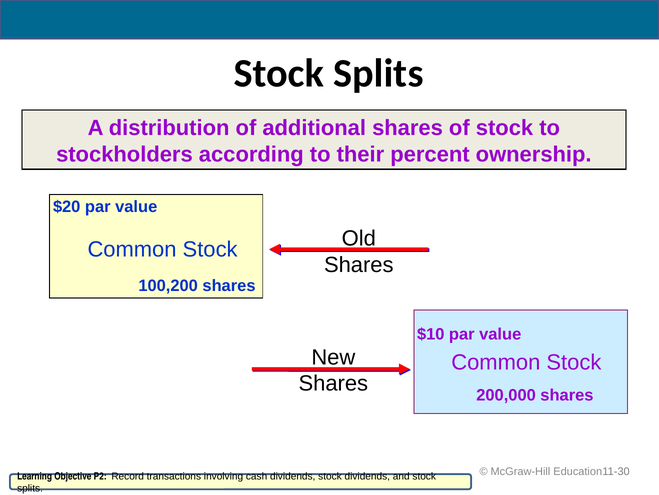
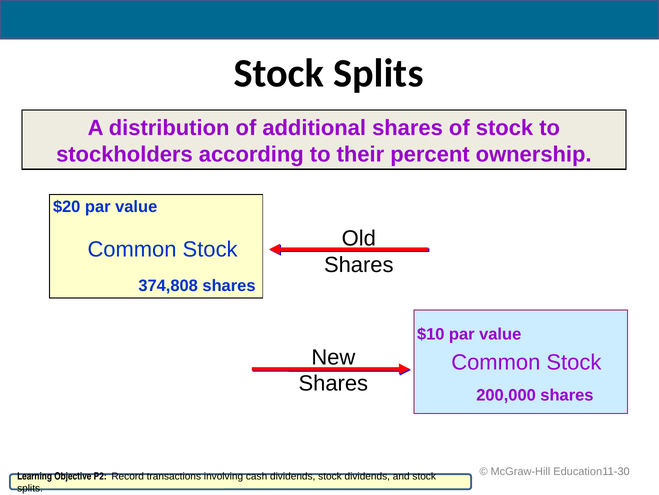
100,200: 100,200 -> 374,808
